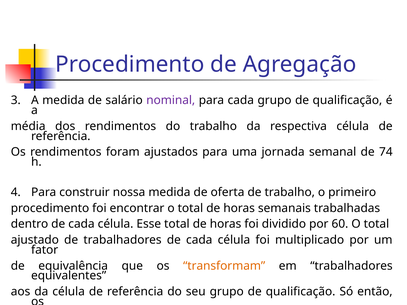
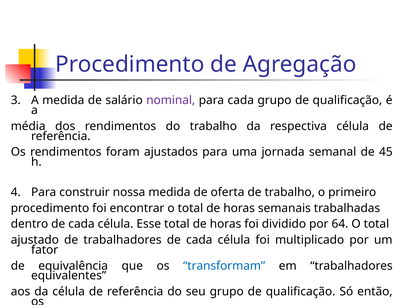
74: 74 -> 45
60: 60 -> 64
transformam colour: orange -> blue
